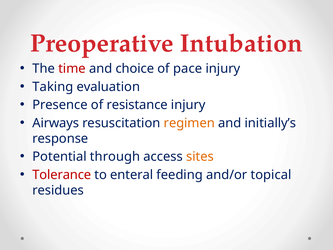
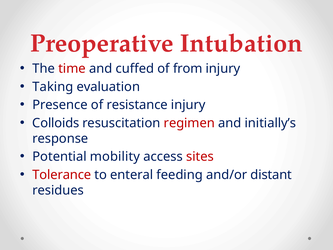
choice: choice -> cuffed
pace: pace -> from
Airways: Airways -> Colloids
regimen colour: orange -> red
through: through -> mobility
sites colour: orange -> red
topical: topical -> distant
